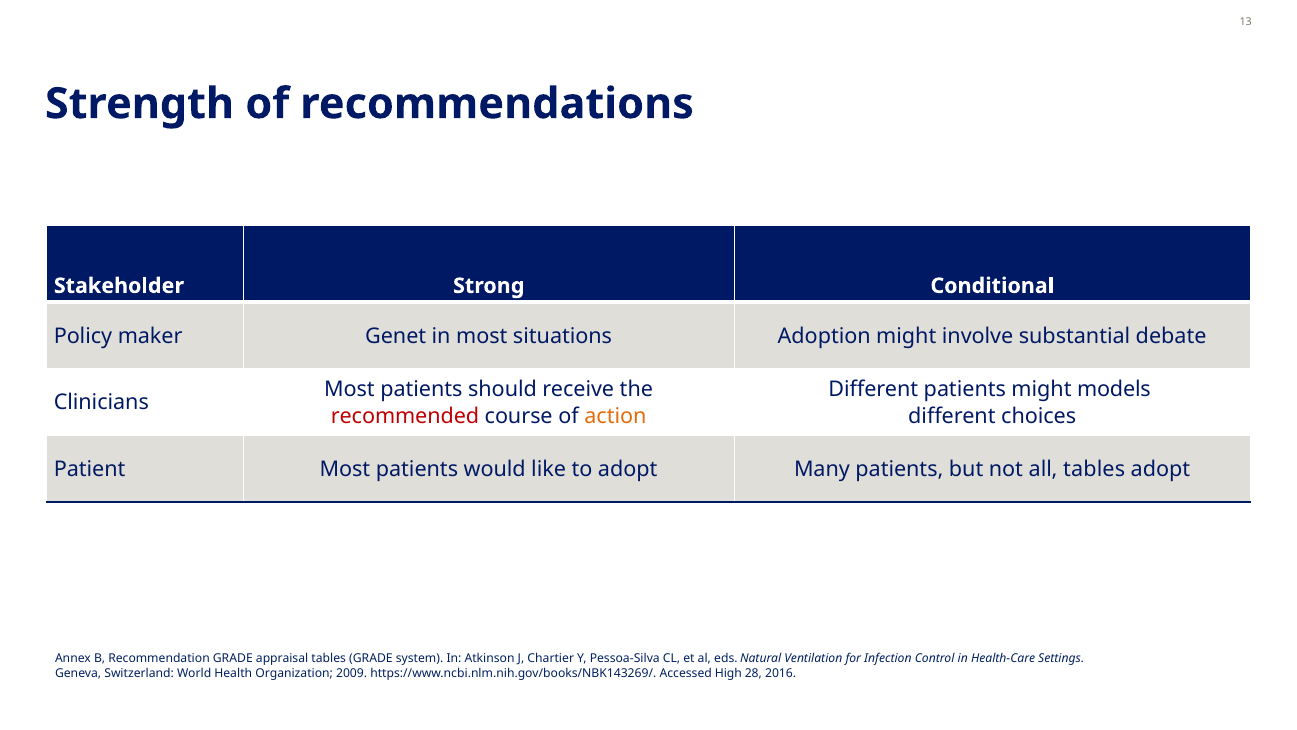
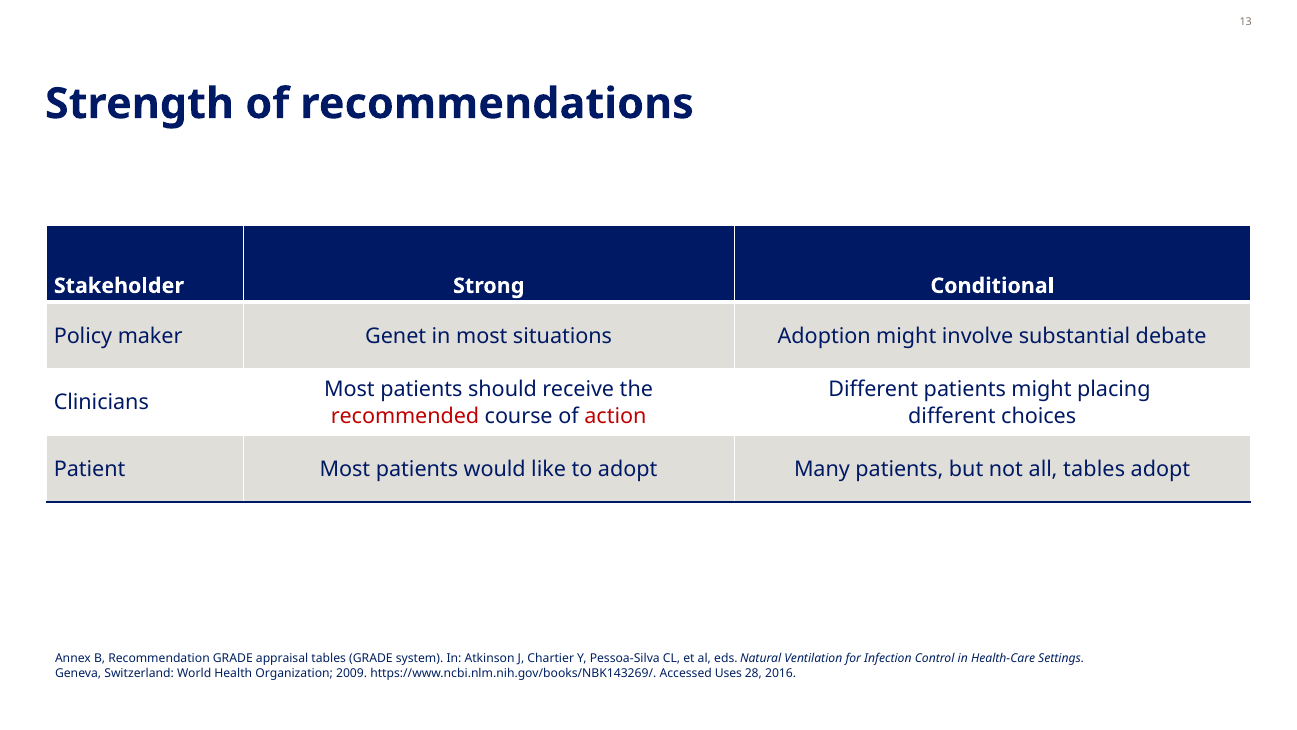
models: models -> placing
action colour: orange -> red
High: High -> Uses
